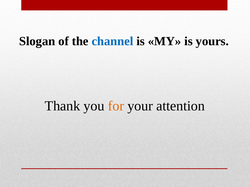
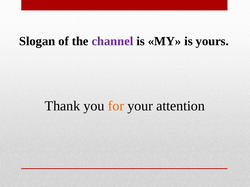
channel colour: blue -> purple
